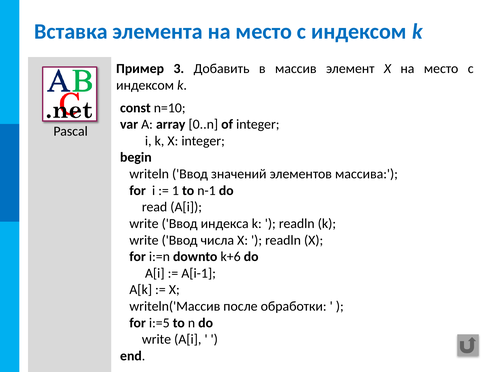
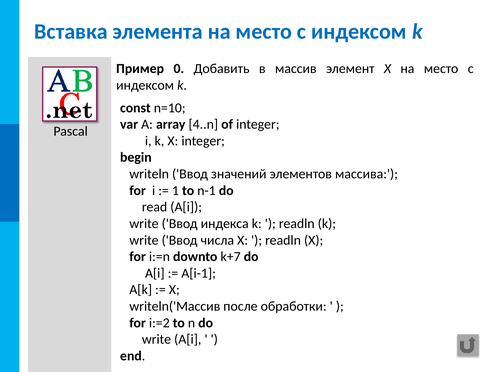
3: 3 -> 0
0..n: 0..n -> 4..n
k+6: k+6 -> k+7
i:=5: i:=5 -> i:=2
